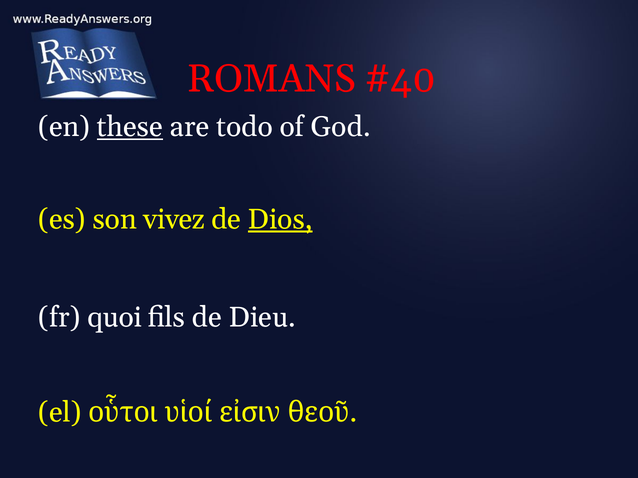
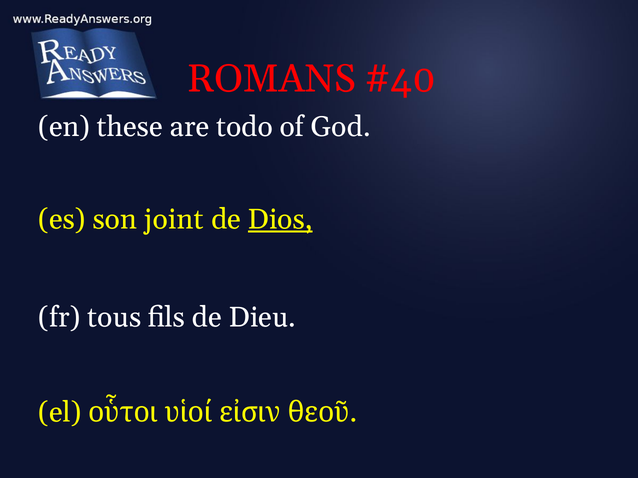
these underline: present -> none
vivez: vivez -> joint
quoi: quoi -> tous
